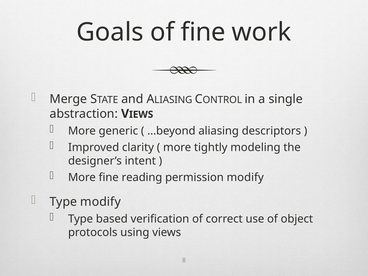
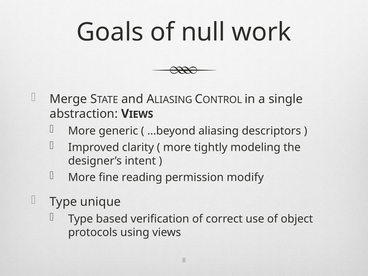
of fine: fine -> null
Type modify: modify -> unique
